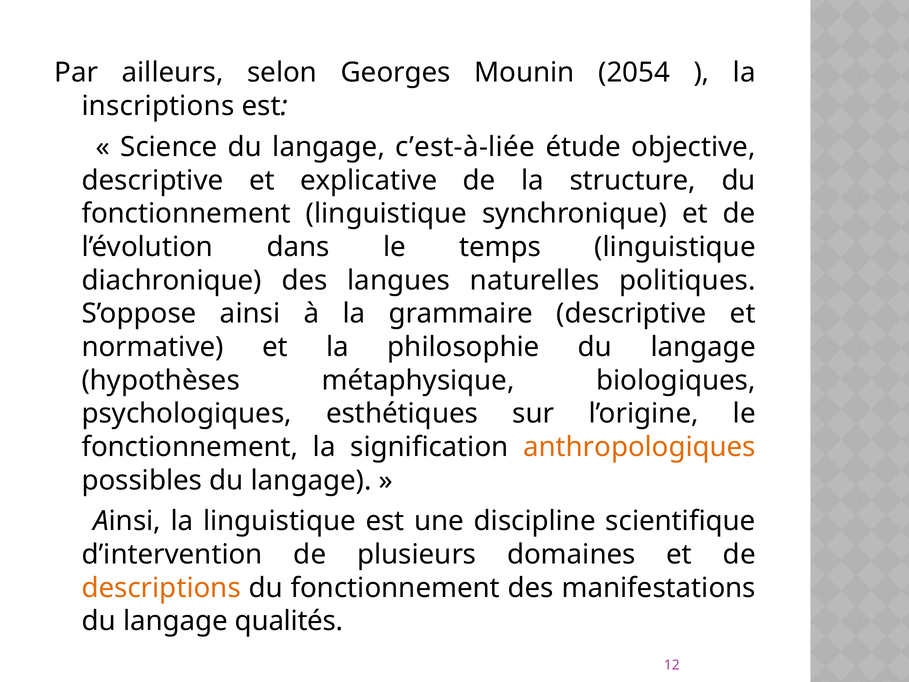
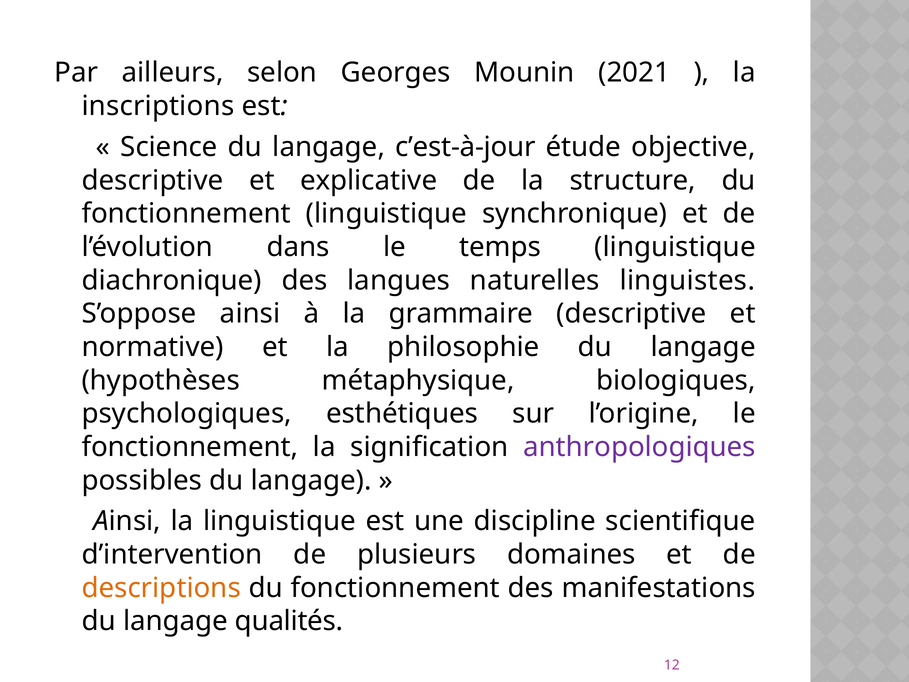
2054: 2054 -> 2021
c’est-à-liée: c’est-à-liée -> c’est-à-jour
politiques: politiques -> linguistes
anthropologiques colour: orange -> purple
